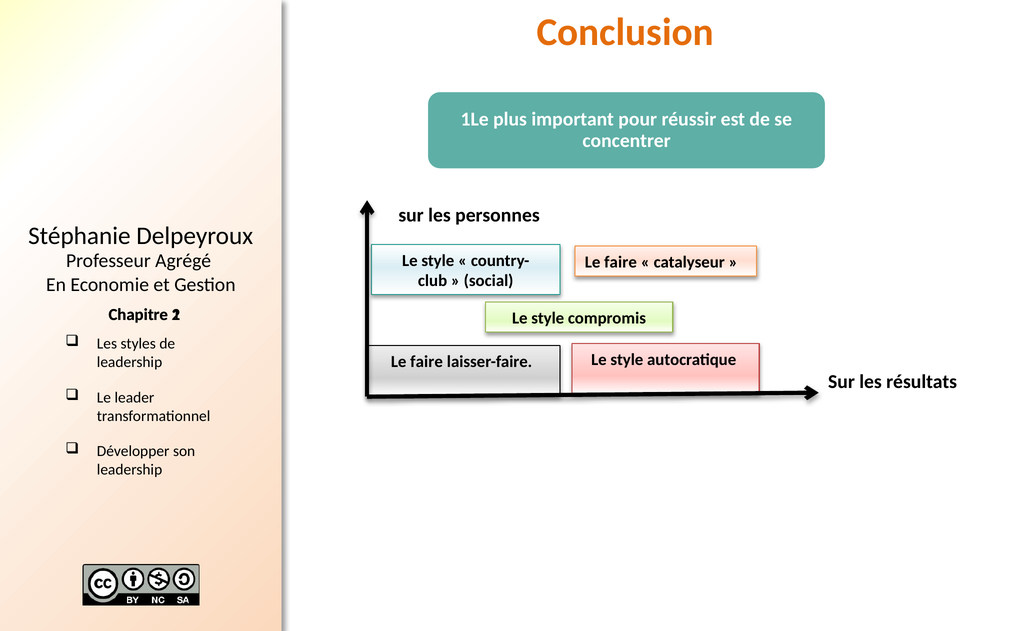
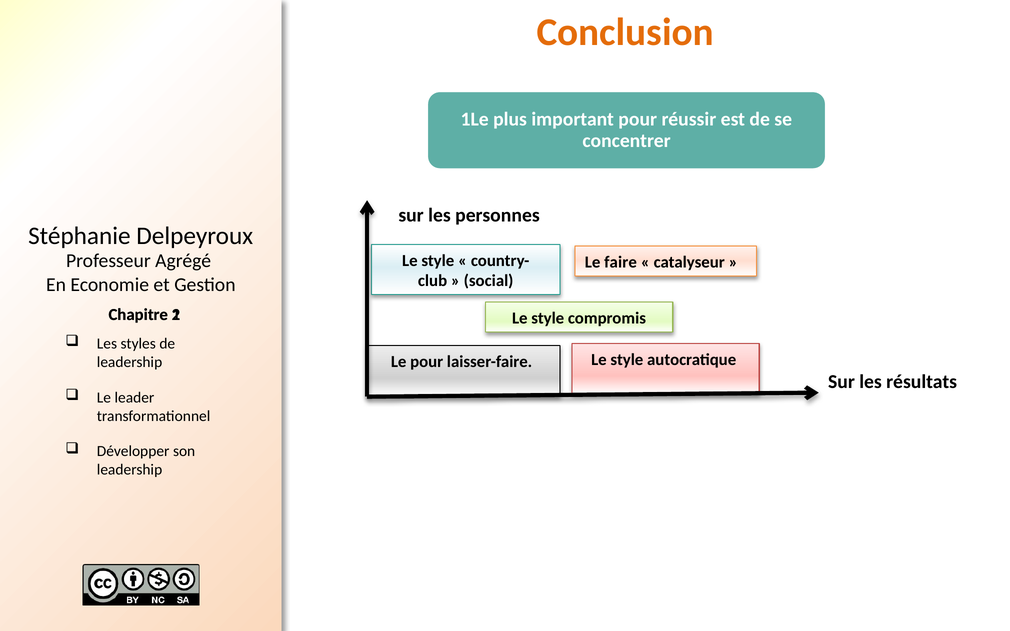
faire at (427, 362): faire -> pour
